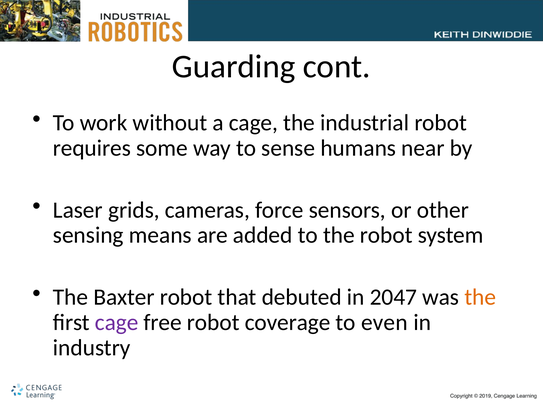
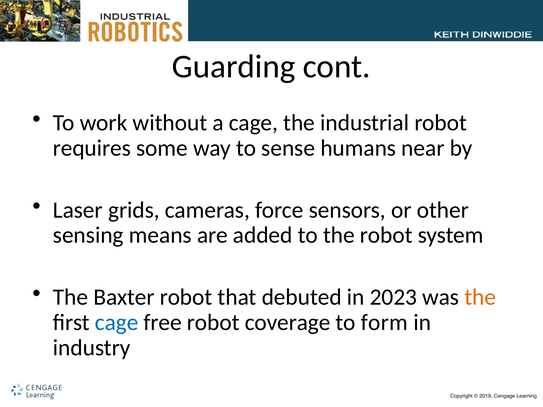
2047: 2047 -> 2023
cage at (117, 323) colour: purple -> blue
even: even -> form
